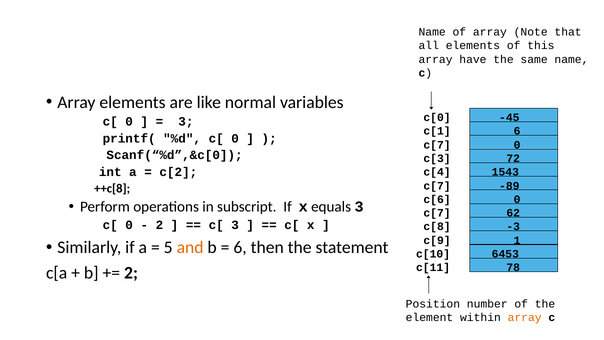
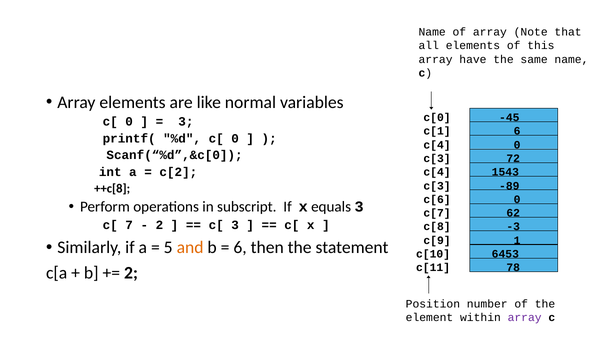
c[7 at (437, 145): c[7 -> c[4
c[7 at (437, 186): c[7 -> c[3
0 at (129, 225): 0 -> 7
array at (525, 317) colour: orange -> purple
